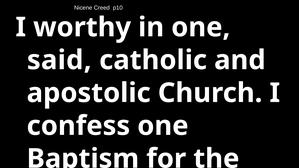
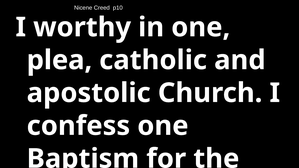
said: said -> plea
